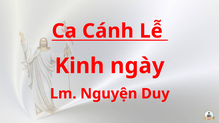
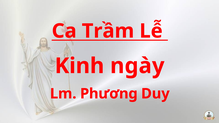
Cánh: Cánh -> Trầm
Nguyện: Nguyện -> Phương
